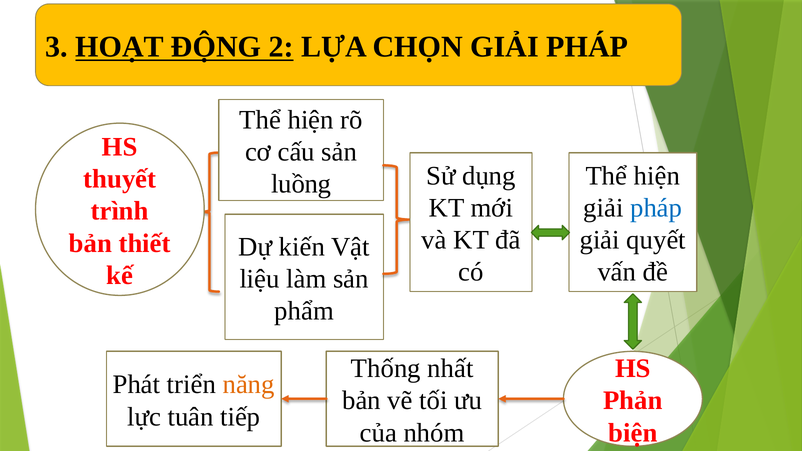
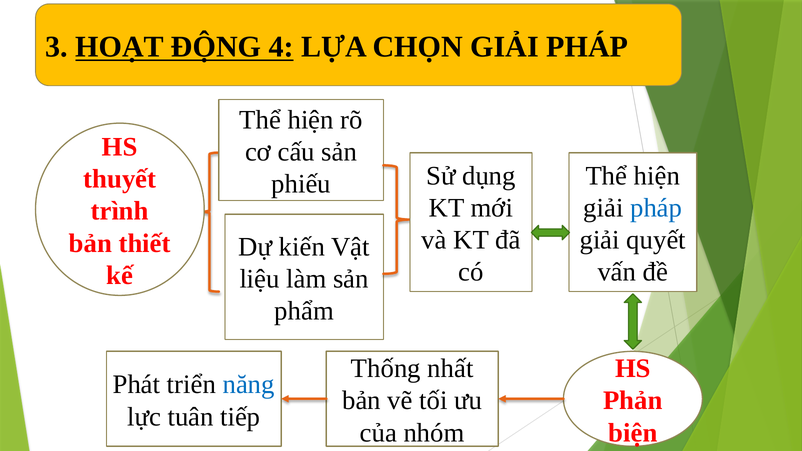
2: 2 -> 4
luồng: luồng -> phiếu
năng colour: orange -> blue
